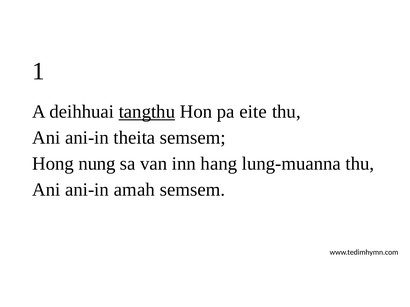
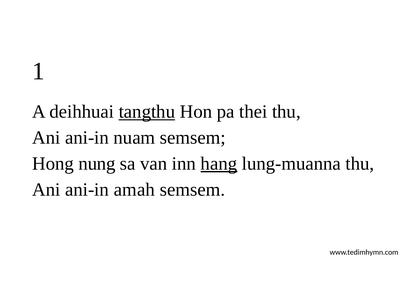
eite: eite -> thei
theita: theita -> nuam
hang underline: none -> present
